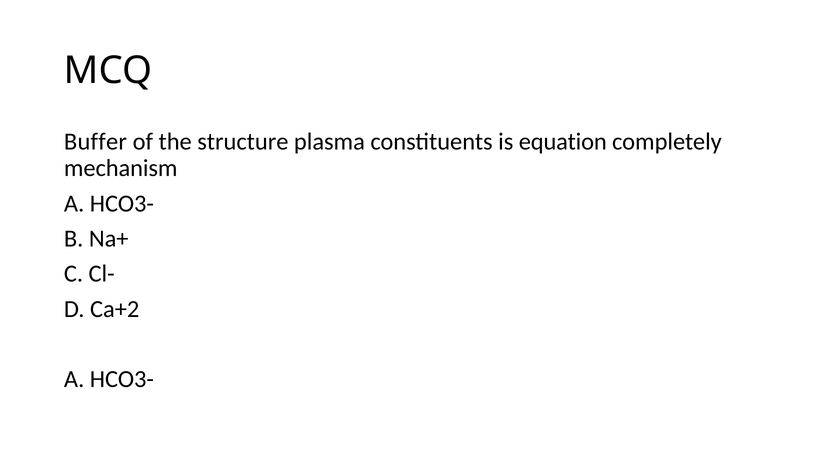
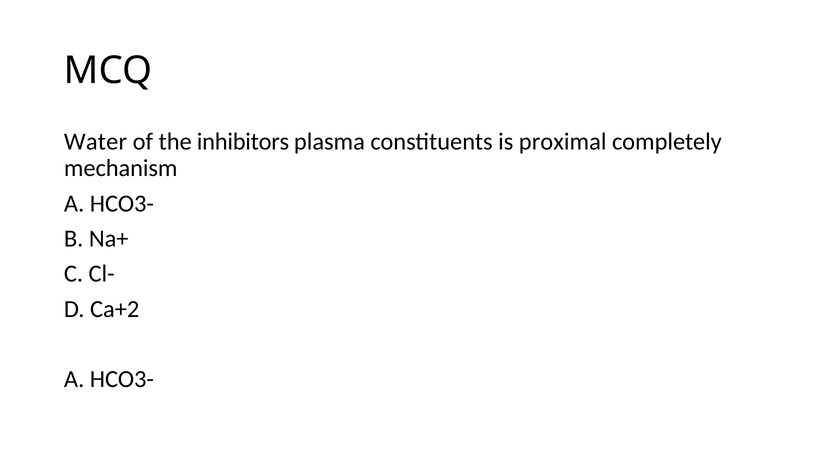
Buffer: Buffer -> Water
structure: structure -> inhibitors
equation: equation -> proximal
